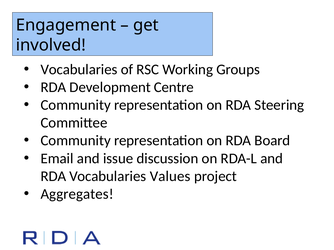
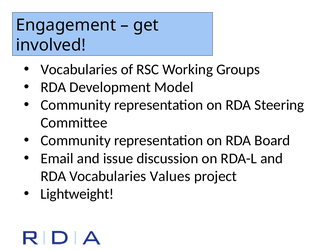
Centre: Centre -> Model
Aggregates: Aggregates -> Lightweight
